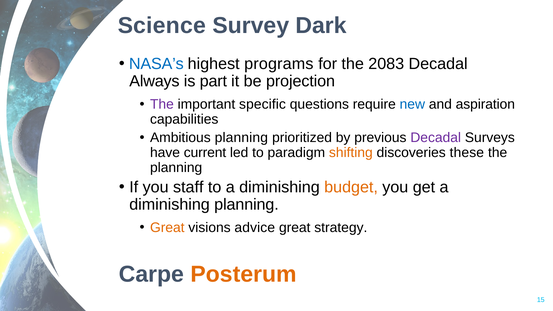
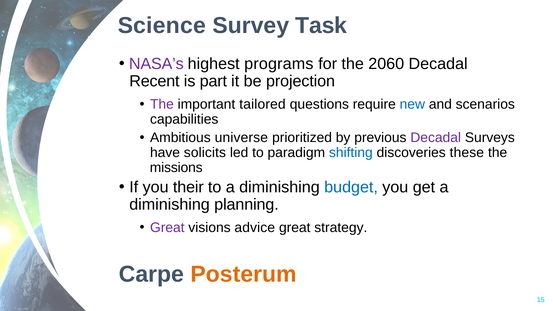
Dark: Dark -> Task
NASA’s colour: blue -> purple
2083: 2083 -> 2060
Always: Always -> Recent
specific: specific -> tailored
aspiration: aspiration -> scenarios
Ambitious planning: planning -> universe
current: current -> solicits
shifting colour: orange -> blue
planning at (176, 168): planning -> missions
staff: staff -> their
budget colour: orange -> blue
Great at (167, 228) colour: orange -> purple
